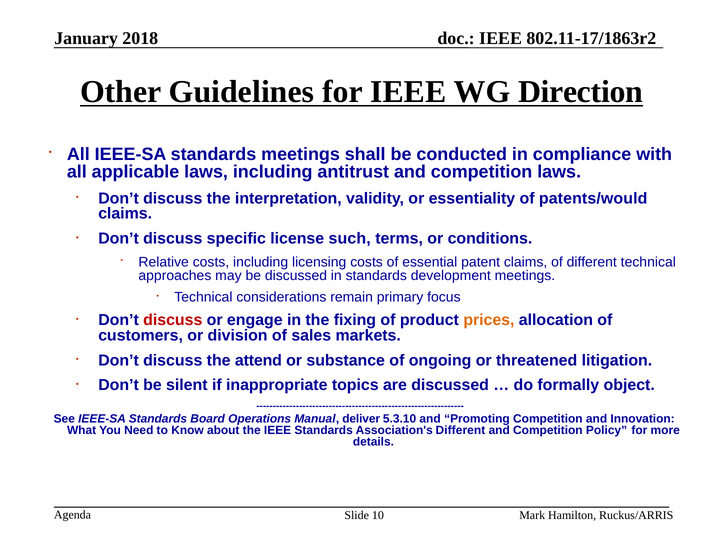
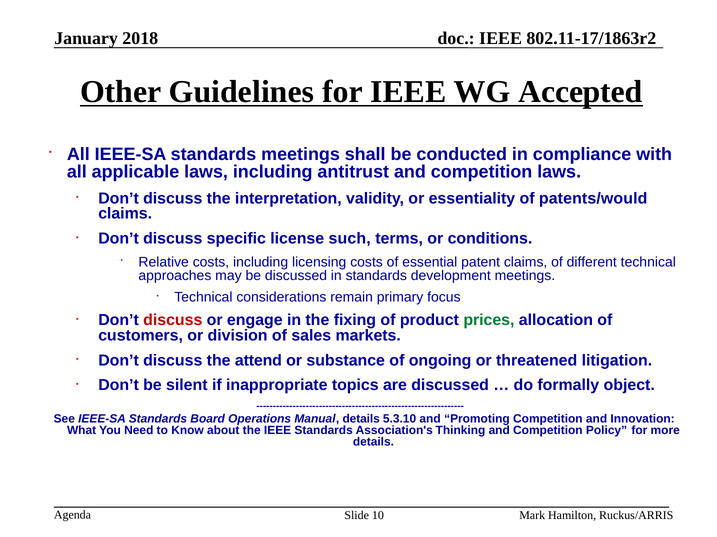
Direction: Direction -> Accepted
prices colour: orange -> green
Manual deliver: deliver -> details
Association's Different: Different -> Thinking
